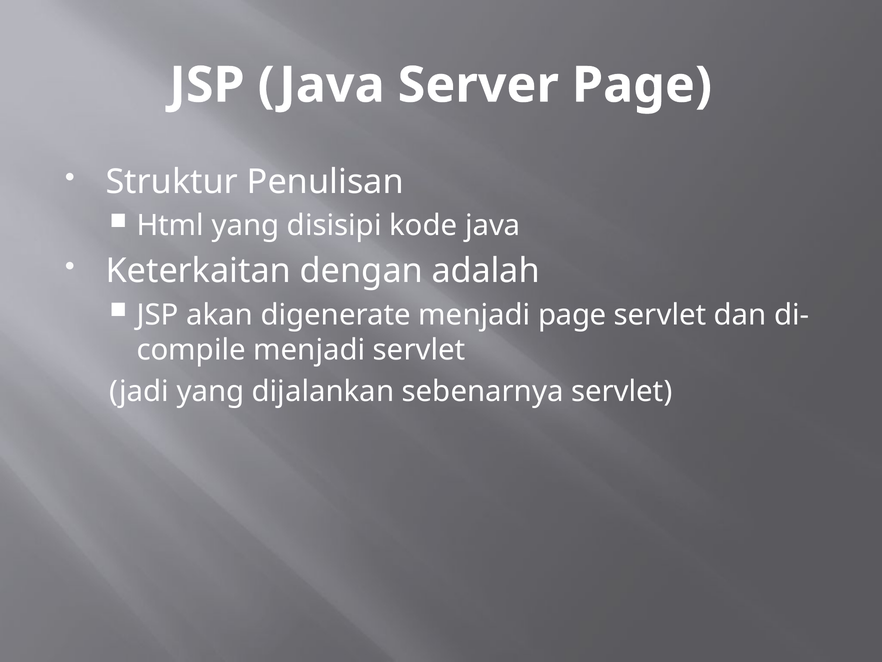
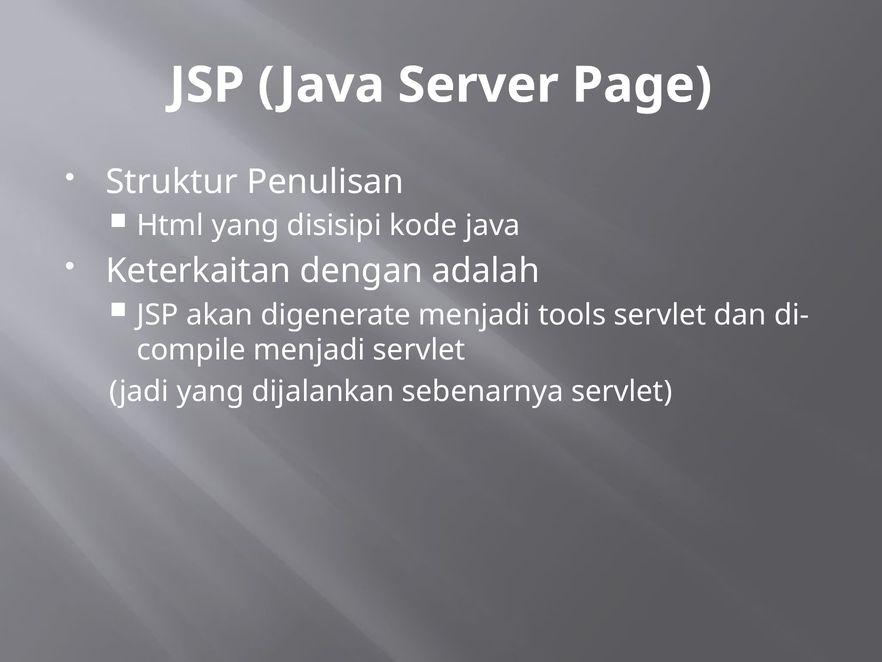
menjadi page: page -> tools
